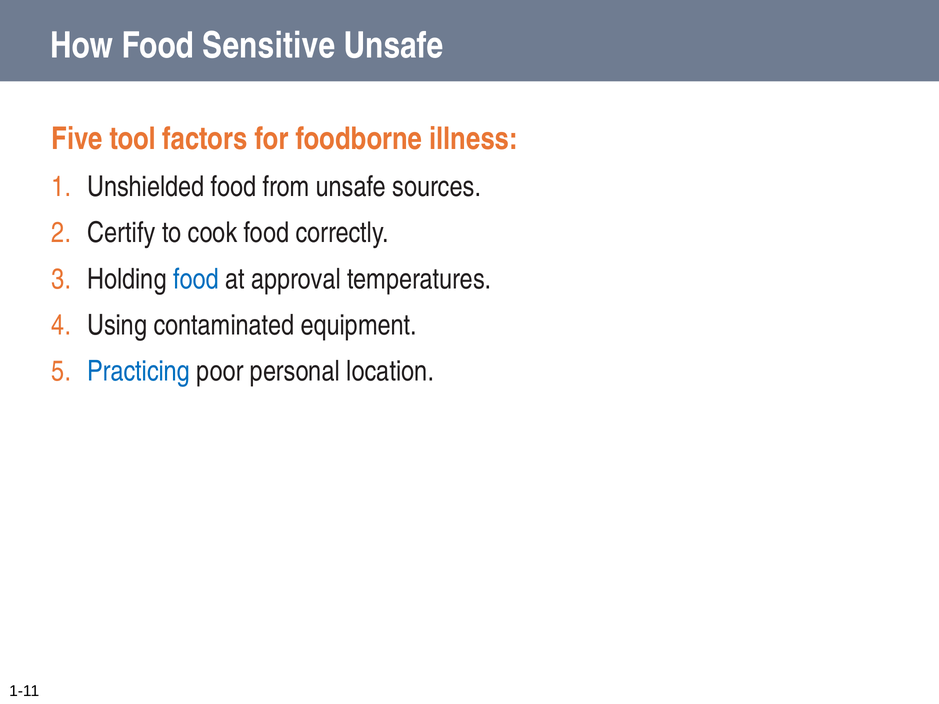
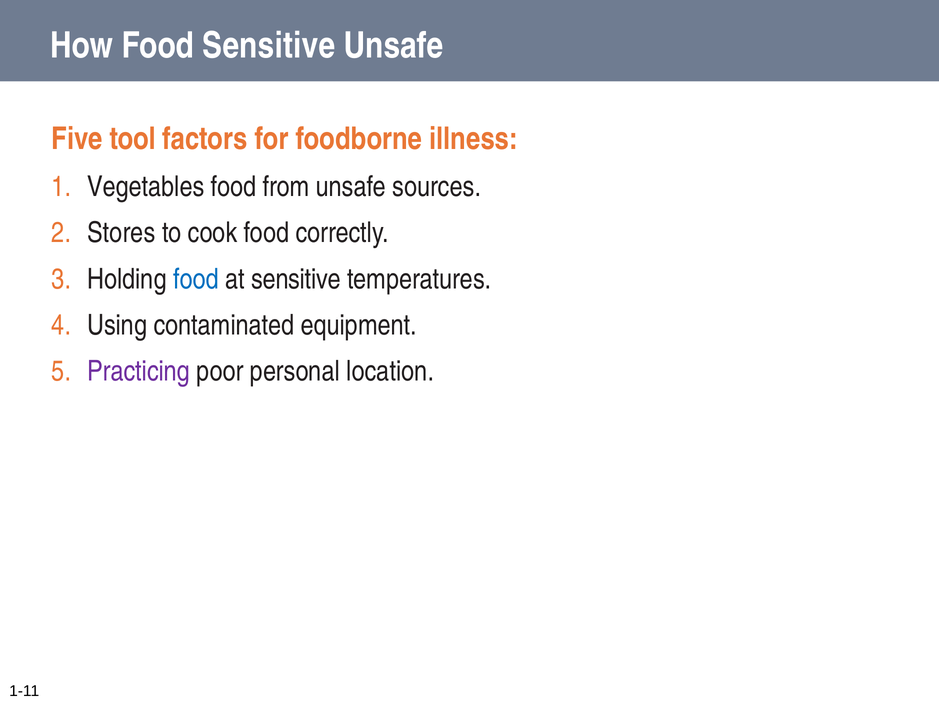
Unshielded: Unshielded -> Vegetables
Certify: Certify -> Stores
at approval: approval -> sensitive
Practicing colour: blue -> purple
